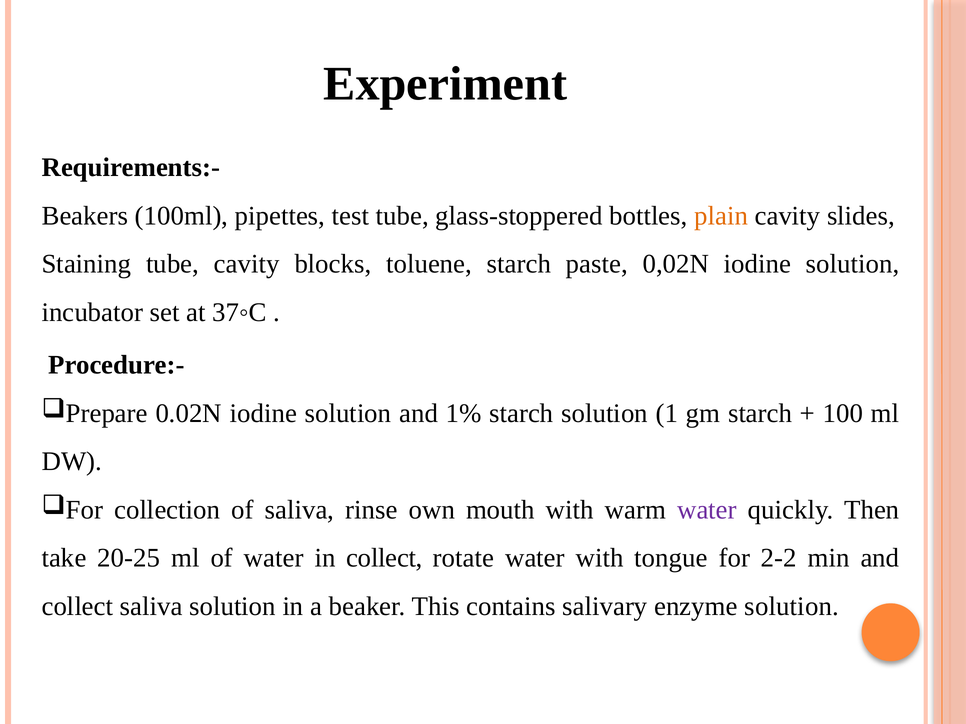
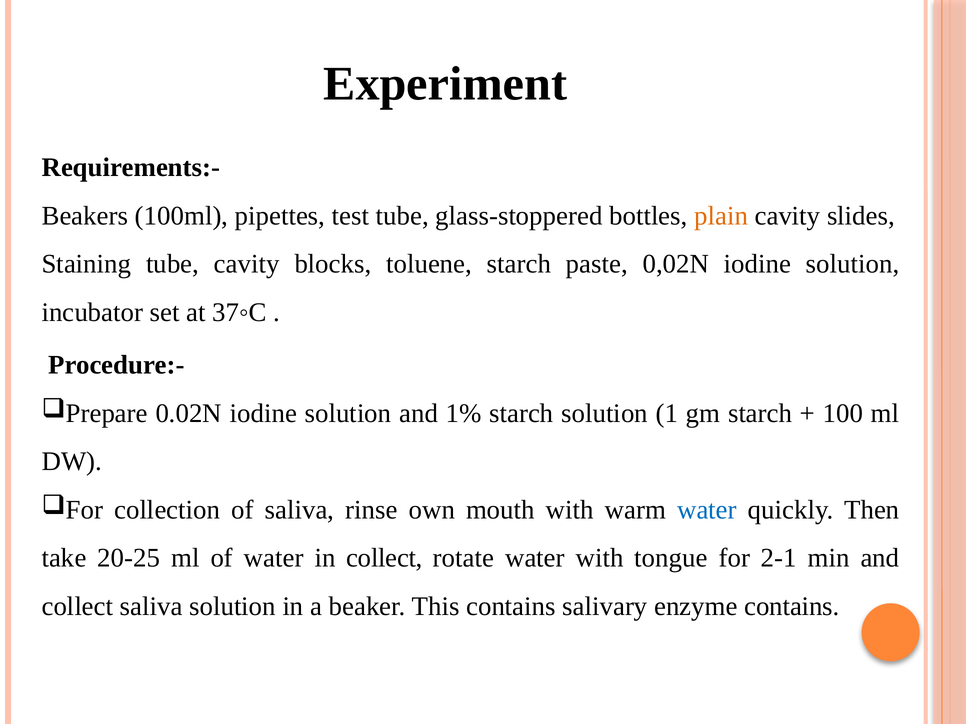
water at (707, 510) colour: purple -> blue
2-2: 2-2 -> 2-1
enzyme solution: solution -> contains
